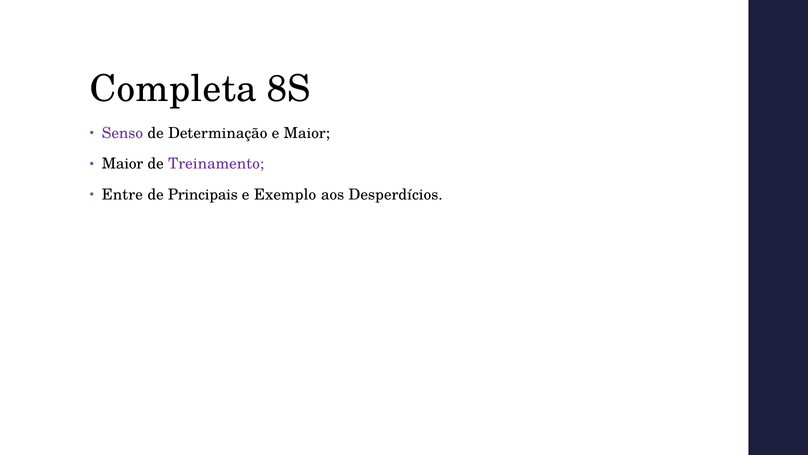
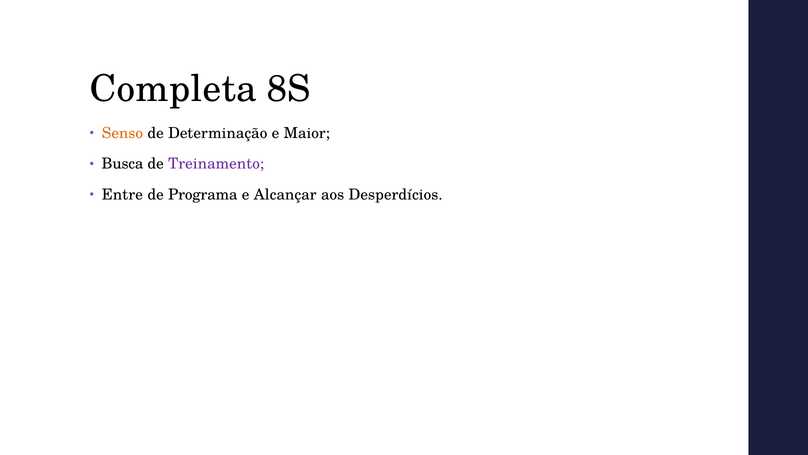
Senso colour: purple -> orange
Maior at (122, 164): Maior -> Busca
Principais: Principais -> Programa
Exemplo: Exemplo -> Alcançar
